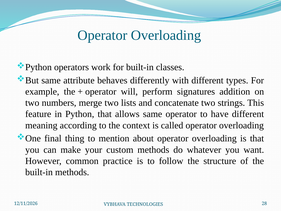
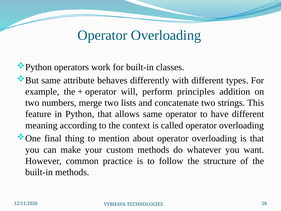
signatures: signatures -> principles
